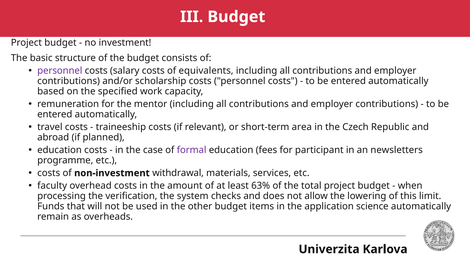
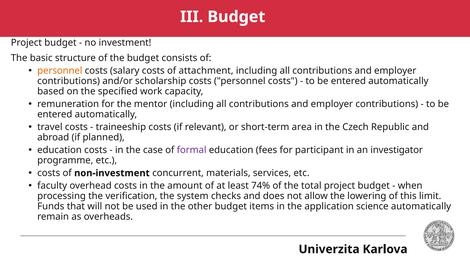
personnel at (60, 70) colour: purple -> orange
equivalents: equivalents -> attachment
newsletters: newsletters -> investigator
withdrawal: withdrawal -> concurrent
63%: 63% -> 74%
